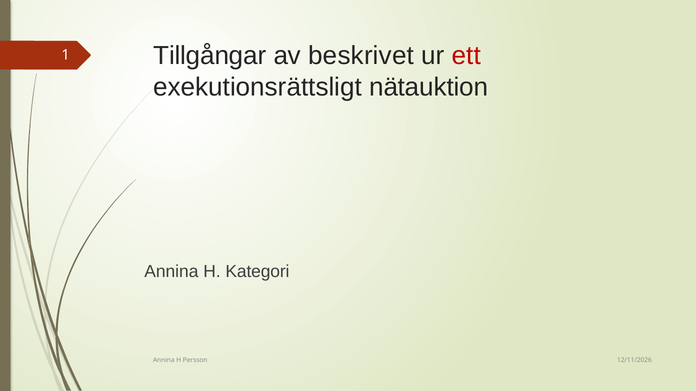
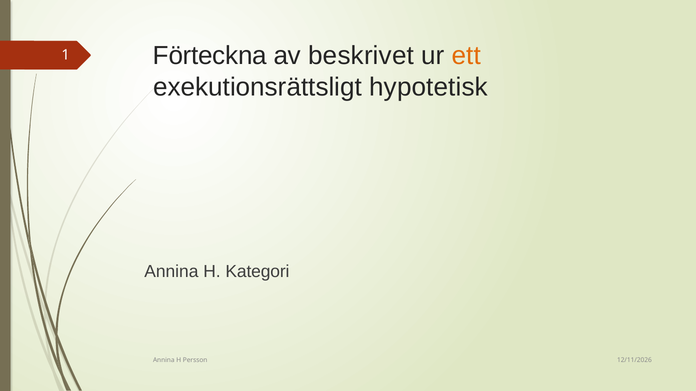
Tillgångar: Tillgångar -> Förteckna
ett colour: red -> orange
nätauktion: nätauktion -> hypotetisk
